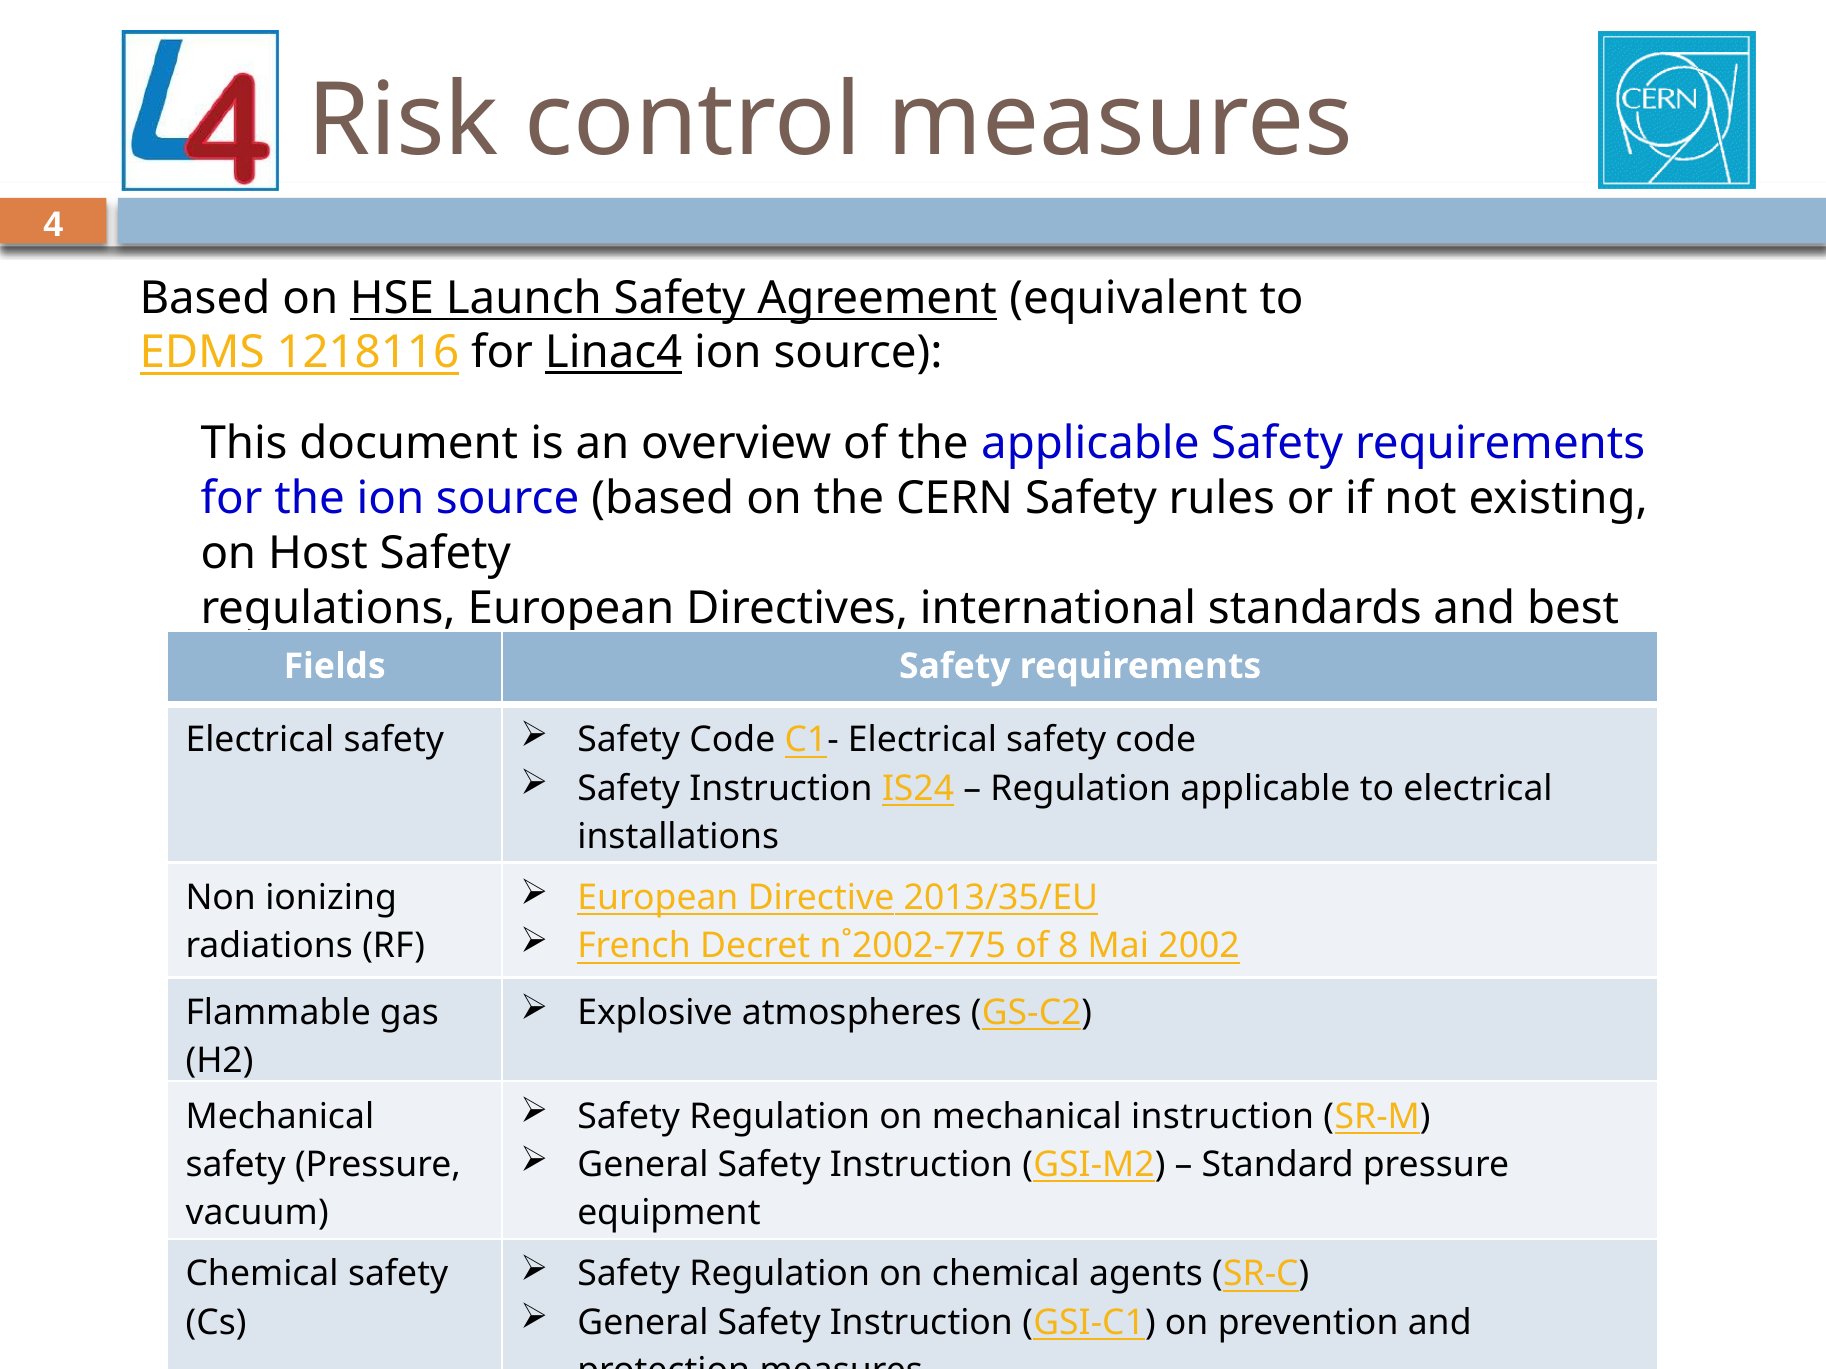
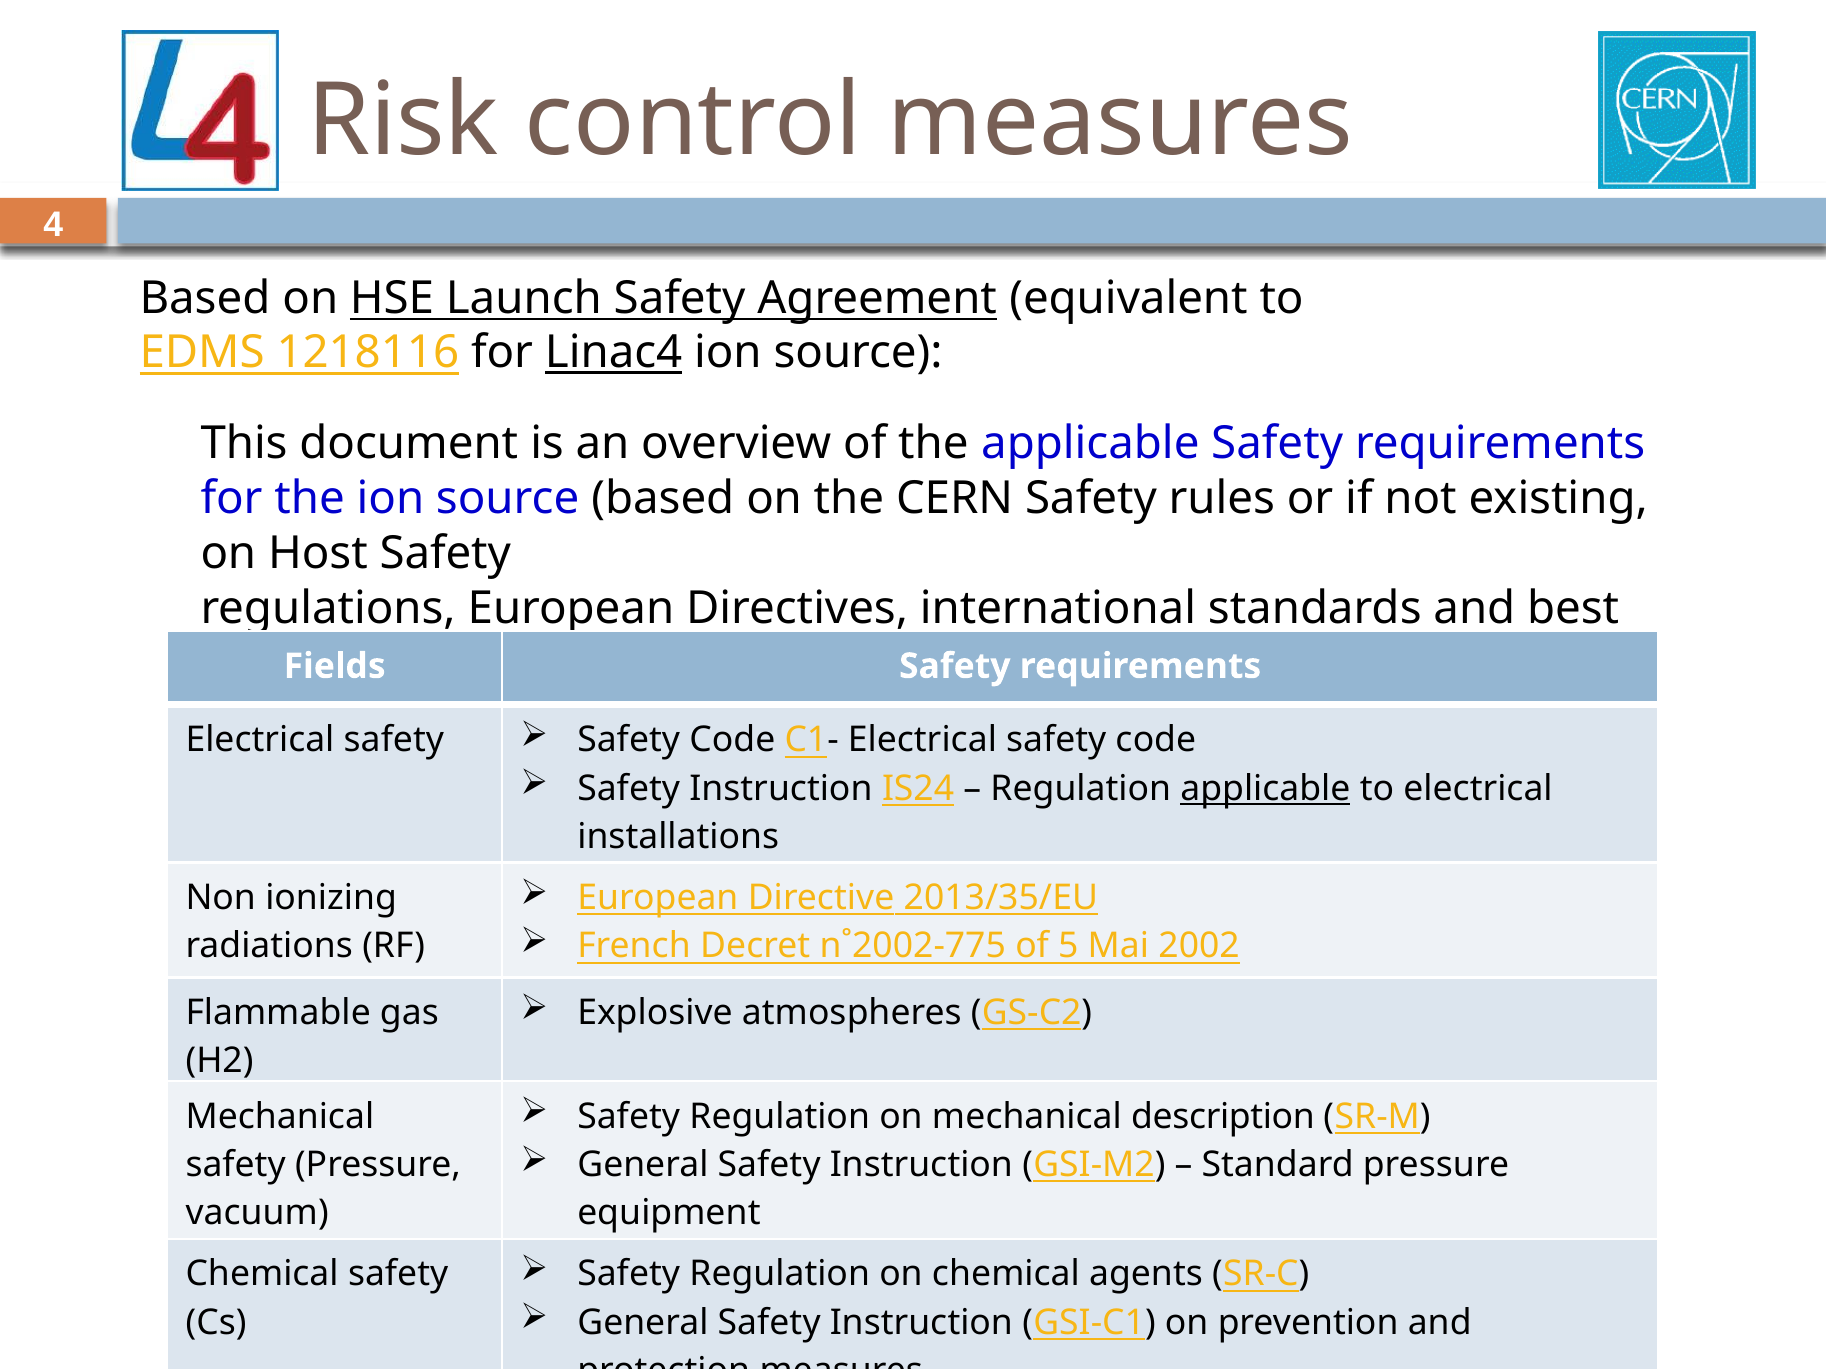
applicable at (1265, 789) underline: none -> present
8: 8 -> 5
mechanical instruction: instruction -> description
